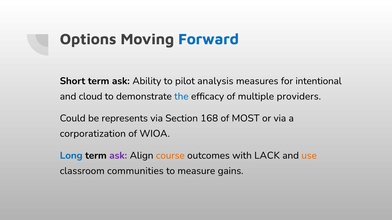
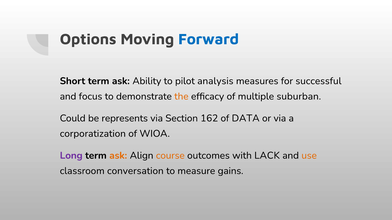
intentional: intentional -> successful
cloud: cloud -> focus
the colour: blue -> orange
providers: providers -> suburban
168: 168 -> 162
MOST: MOST -> DATA
Long colour: blue -> purple
ask at (118, 156) colour: purple -> orange
communities: communities -> conversation
